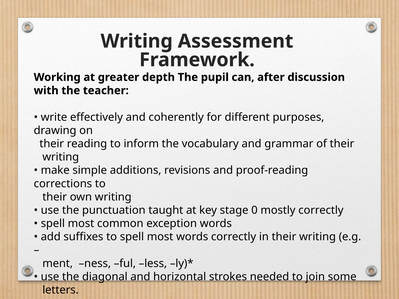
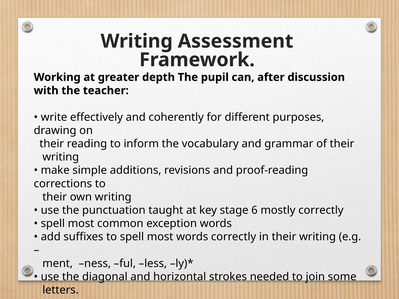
0: 0 -> 6
